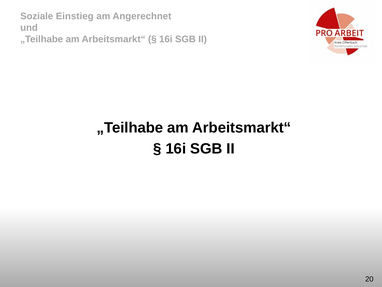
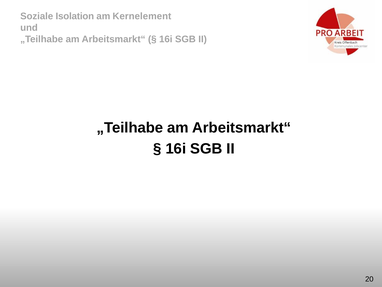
Einstieg: Einstieg -> Isolation
Angerechnet: Angerechnet -> Kernelement
